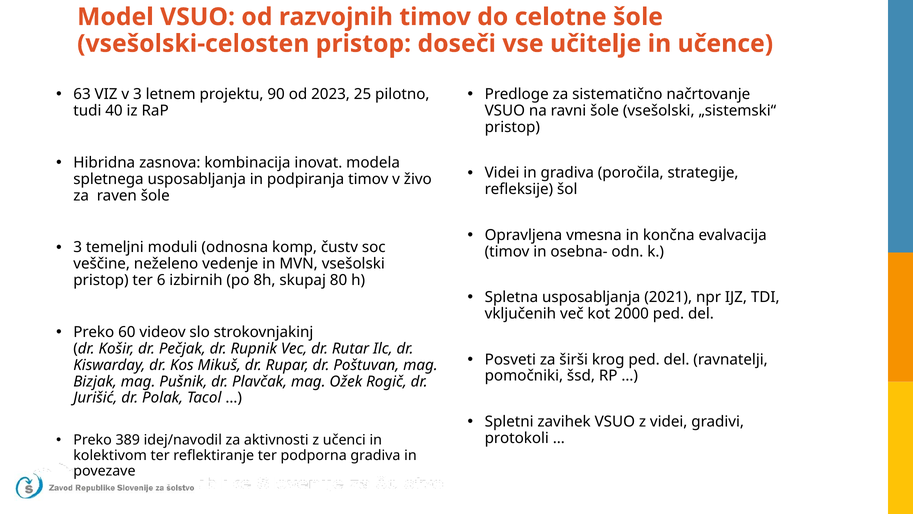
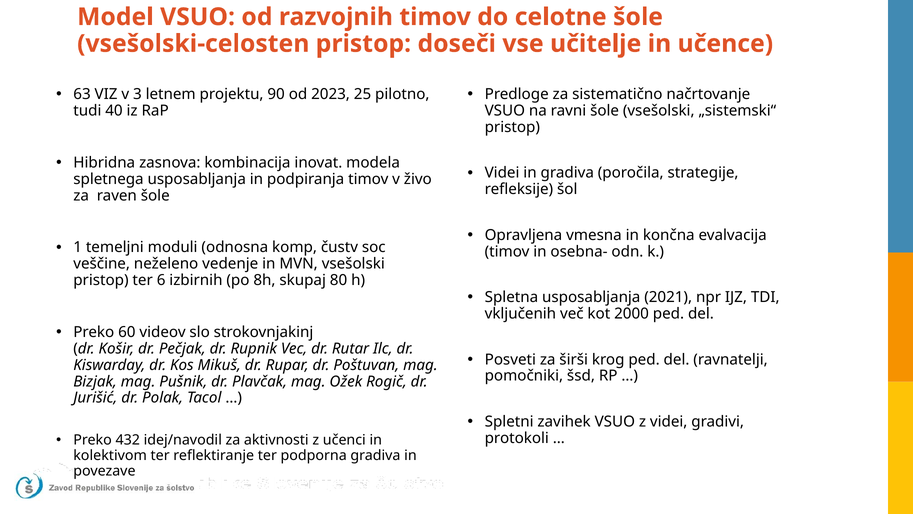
3 at (78, 247): 3 -> 1
389: 389 -> 432
